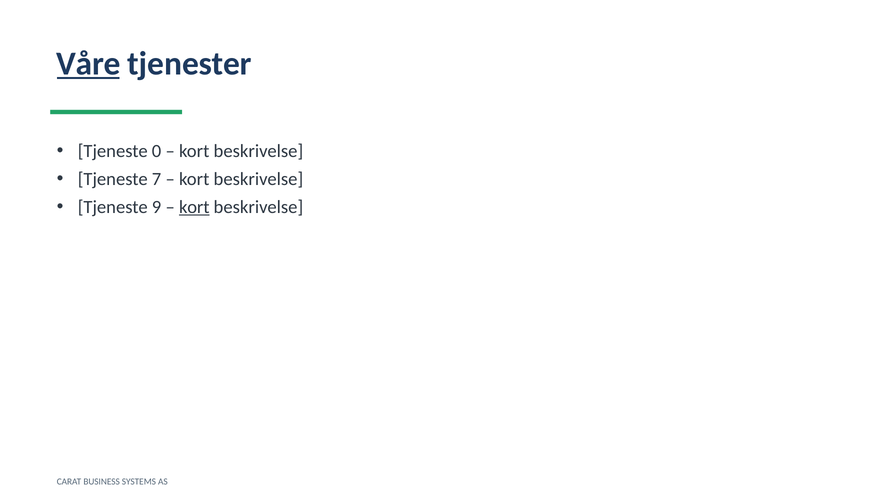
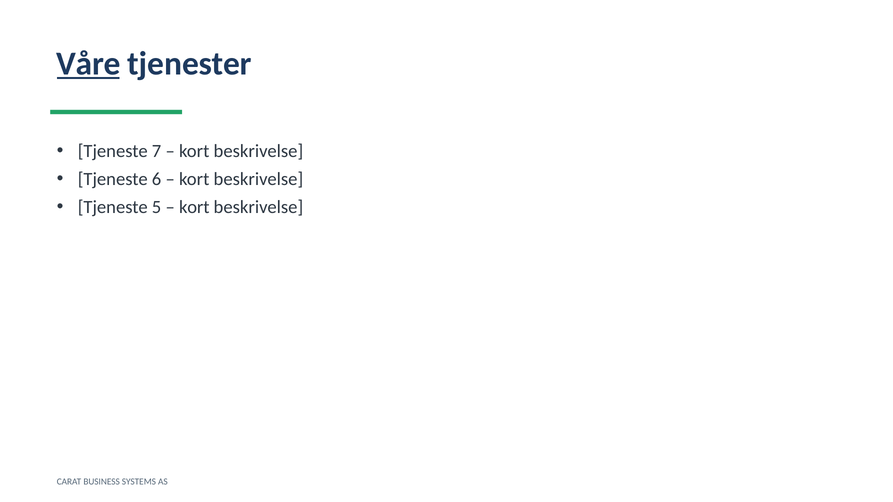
0: 0 -> 7
7: 7 -> 6
9: 9 -> 5
kort at (194, 207) underline: present -> none
